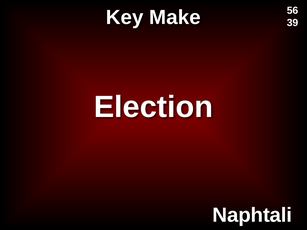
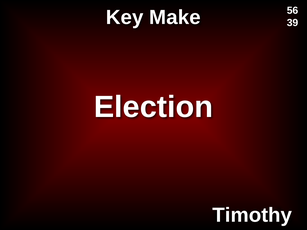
Naphtali: Naphtali -> Timothy
